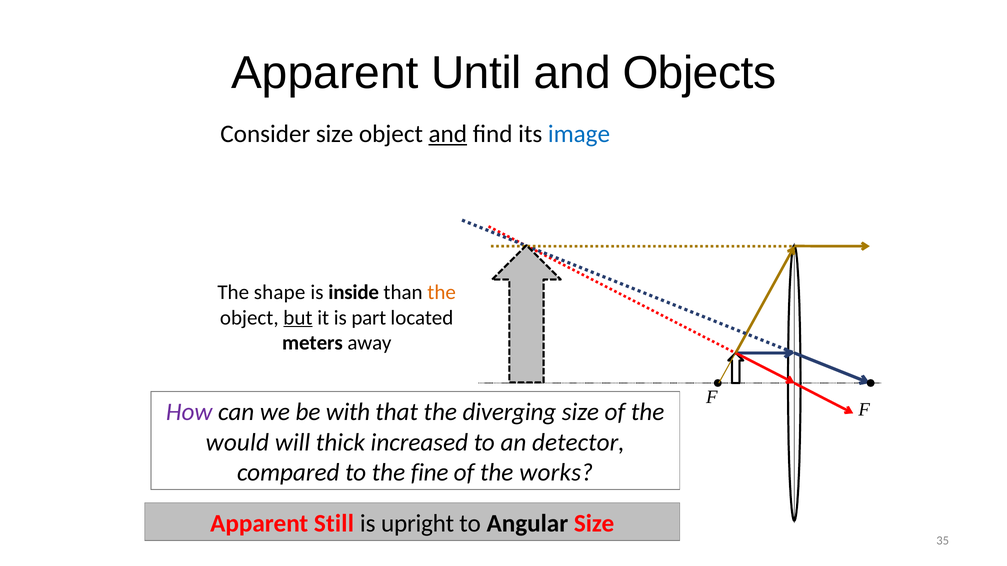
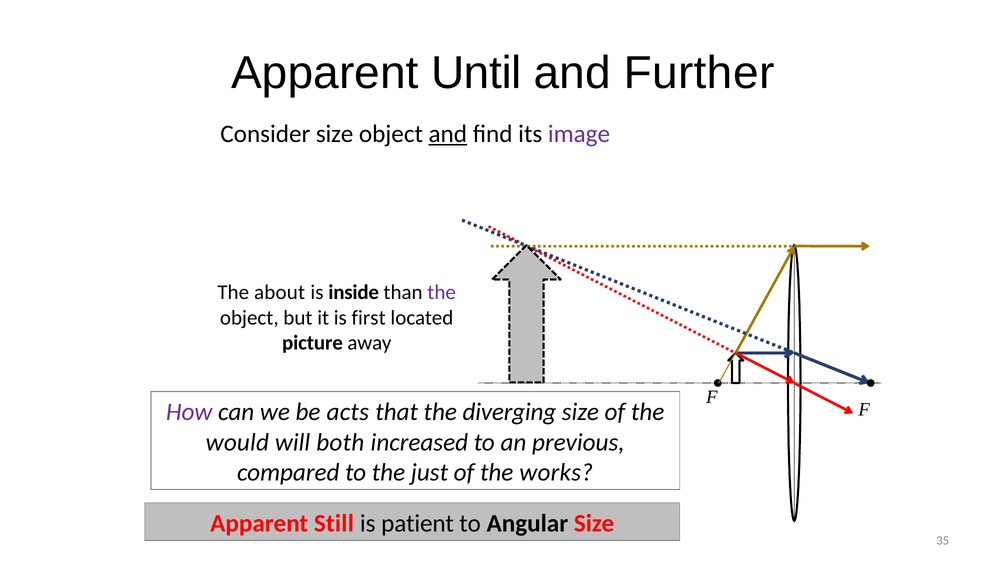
Objects: Objects -> Further
image colour: blue -> purple
shape: shape -> about
the at (442, 293) colour: orange -> purple
but underline: present -> none
part: part -> first
meters: meters -> picture
with: with -> acts
thick: thick -> both
detector: detector -> previous
fine: fine -> just
upright: upright -> patient
